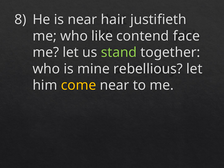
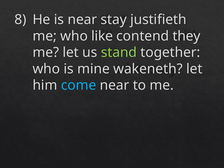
hair: hair -> stay
face: face -> they
rebellious: rebellious -> wakeneth
come colour: yellow -> light blue
